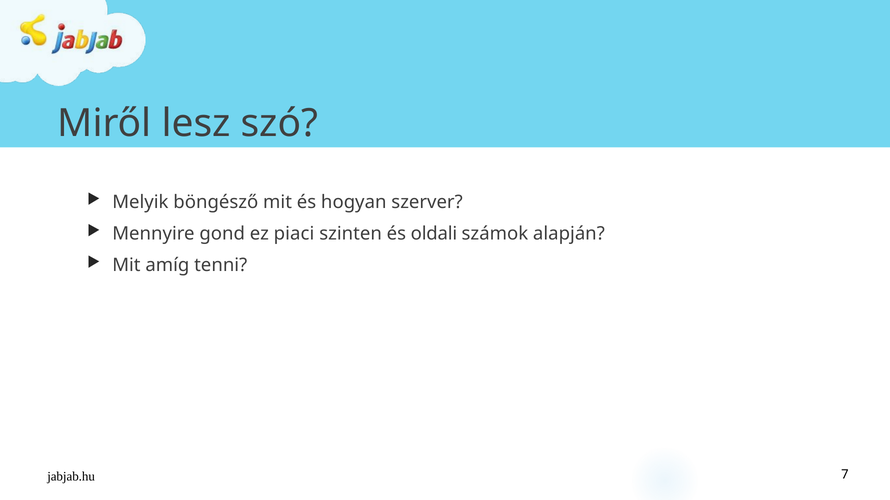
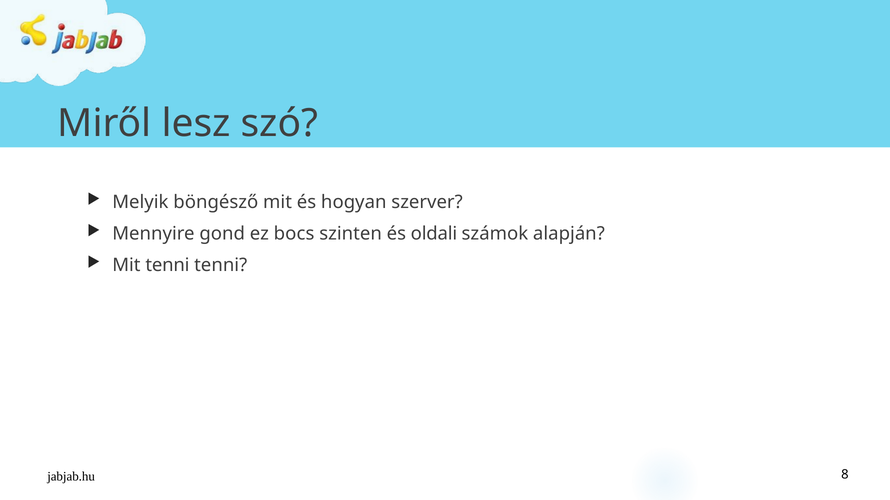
piaci: piaci -> bocs
Mit amíg: amíg -> tenni
7: 7 -> 8
